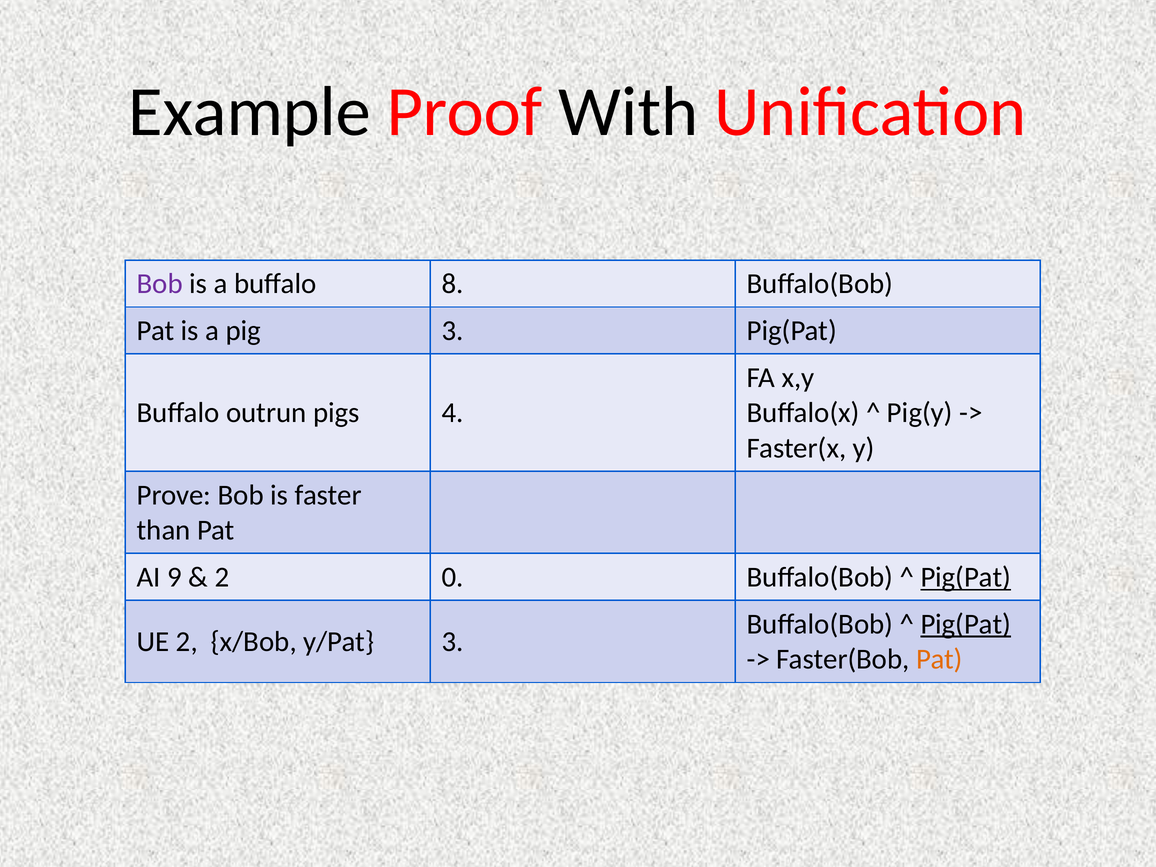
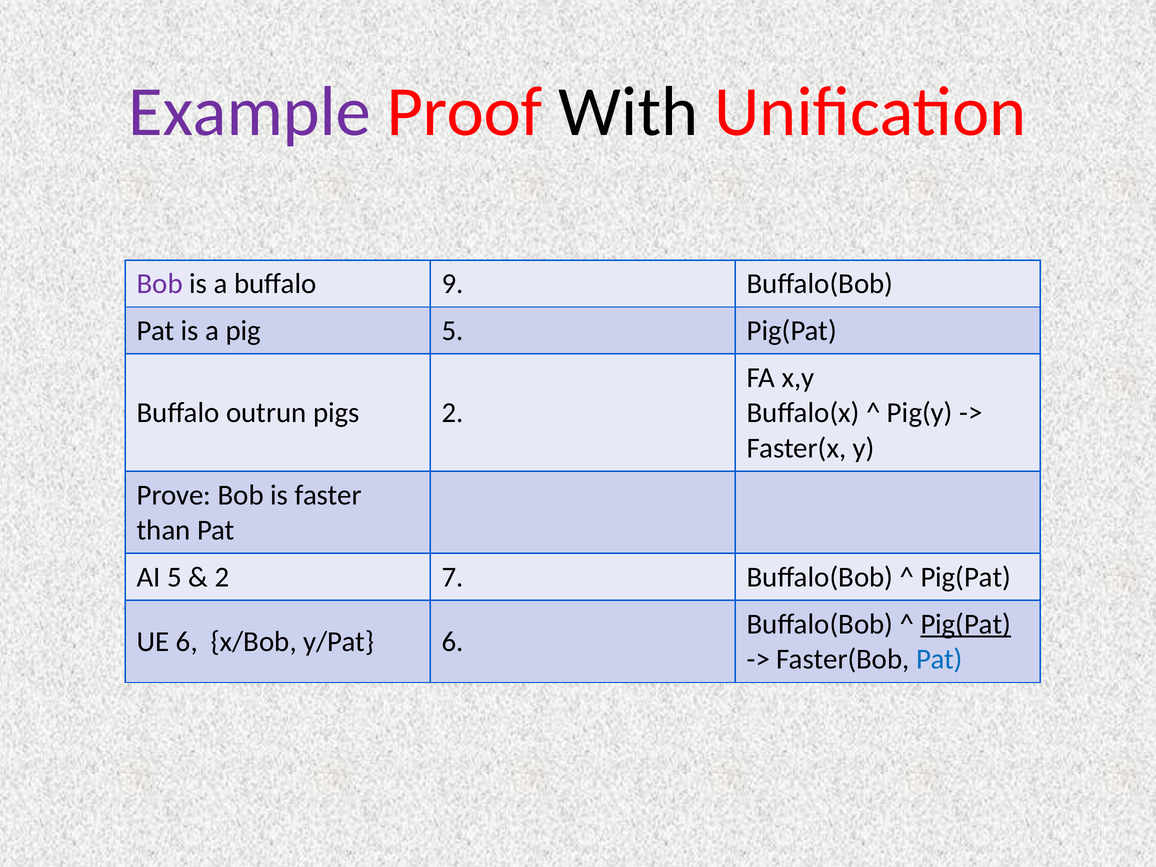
Example colour: black -> purple
8: 8 -> 9
pig 3: 3 -> 5
pigs 4: 4 -> 2
AI 9: 9 -> 5
0: 0 -> 7
Pig(Pat at (966, 577) underline: present -> none
UE 2: 2 -> 6
y/Pat 3: 3 -> 6
Pat at (939, 659) colour: orange -> blue
